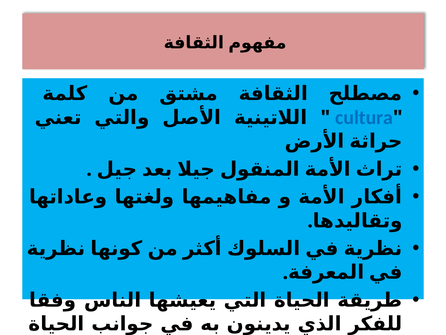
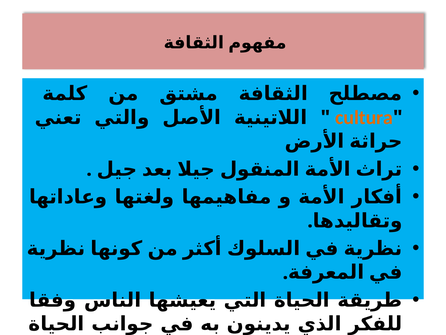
cultura colour: blue -> orange
